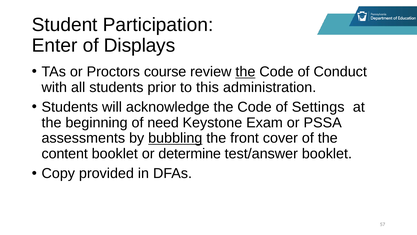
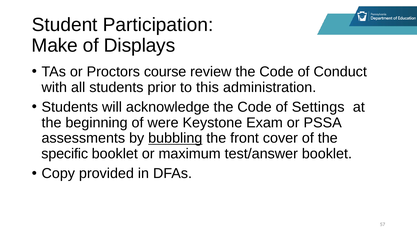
Enter: Enter -> Make
the at (245, 72) underline: present -> none
need: need -> were
content: content -> specific
determine: determine -> maximum
